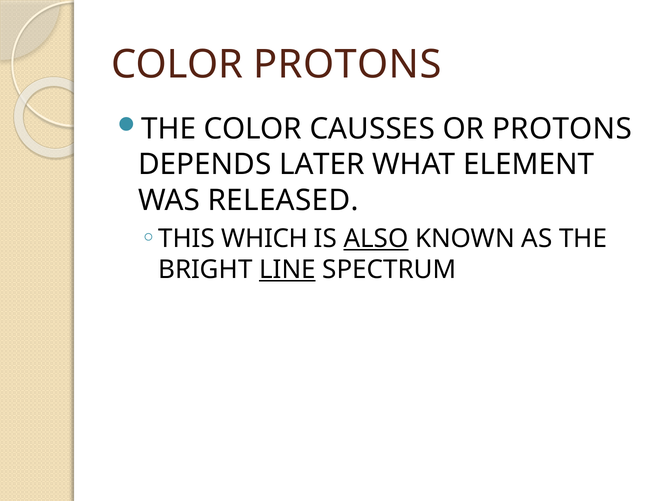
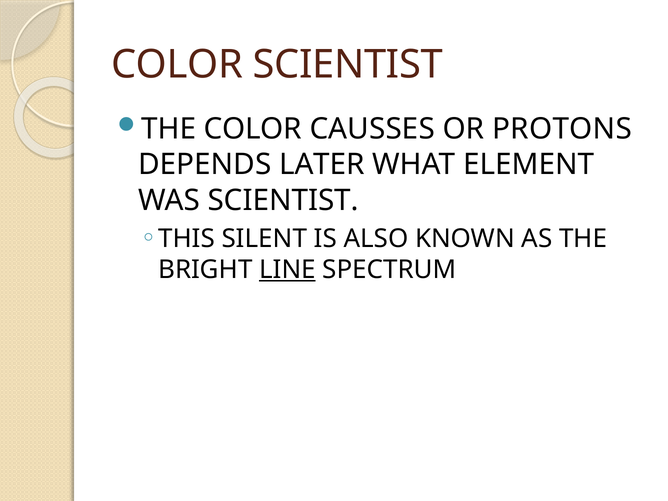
COLOR PROTONS: PROTONS -> SCIENTIST
WAS RELEASED: RELEASED -> SCIENTIST
WHICH: WHICH -> SILENT
ALSO underline: present -> none
